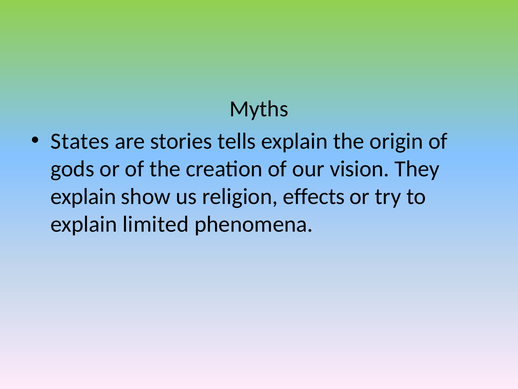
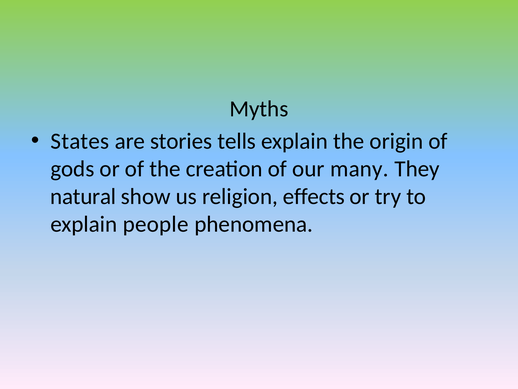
vision: vision -> many
explain at (83, 196): explain -> natural
limited: limited -> people
